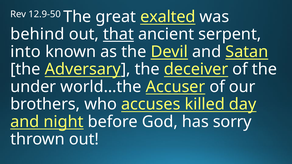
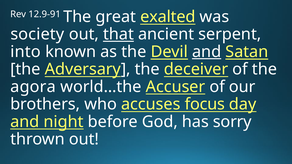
12.9-50: 12.9-50 -> 12.9-91
behind: behind -> society
and at (207, 52) underline: none -> present
under: under -> agora
killed: killed -> focus
